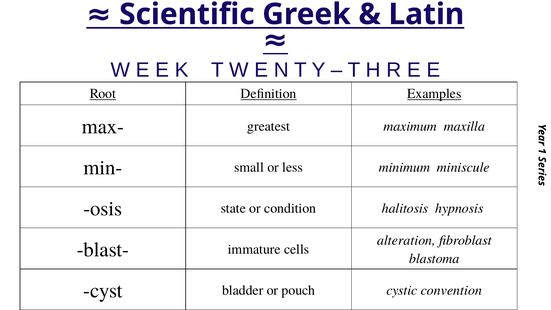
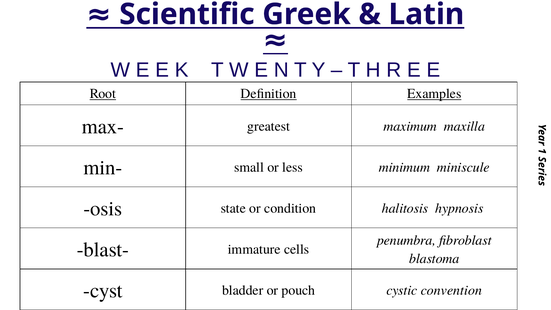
alteration: alteration -> penumbra
